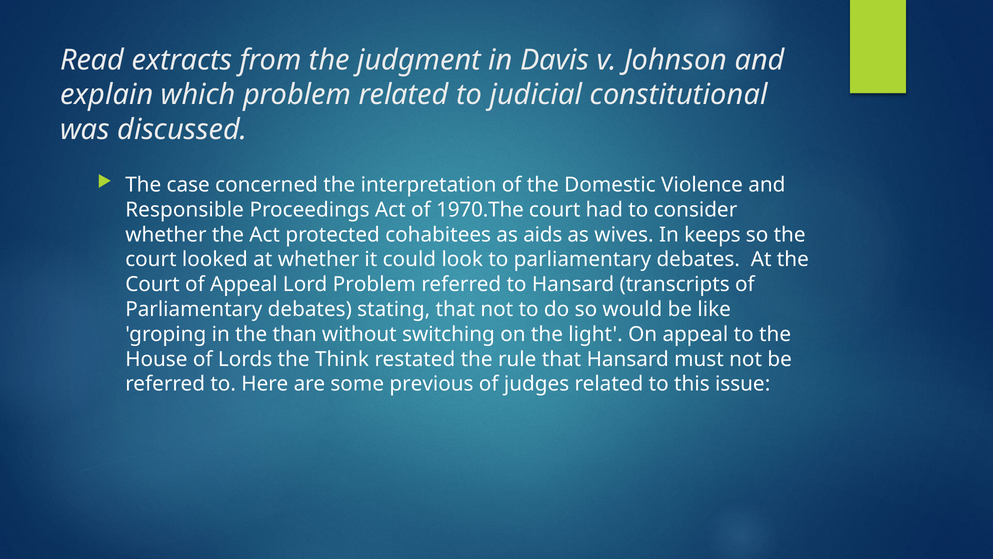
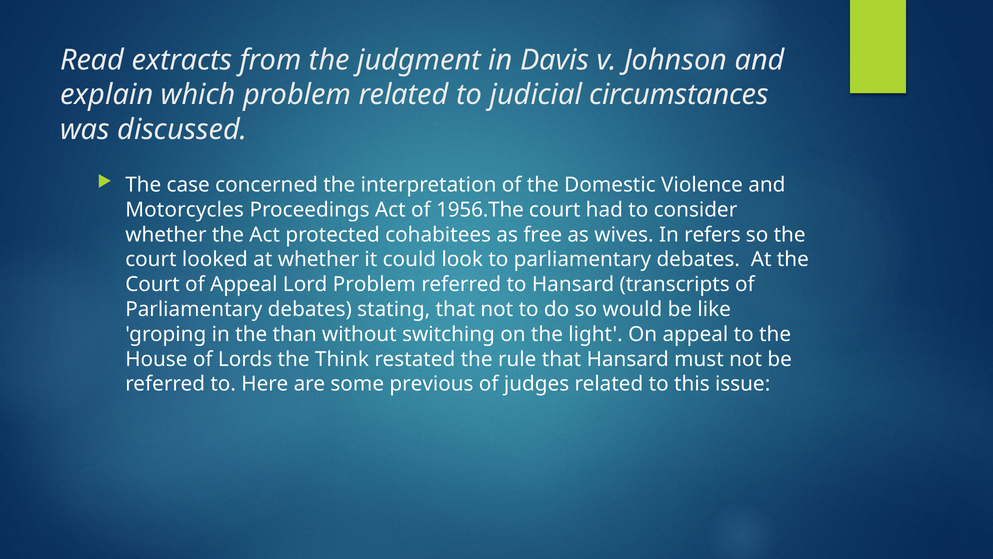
constitutional: constitutional -> circumstances
Responsible: Responsible -> Motorcycles
1970.The: 1970.The -> 1956.The
aids: aids -> free
keeps: keeps -> refers
